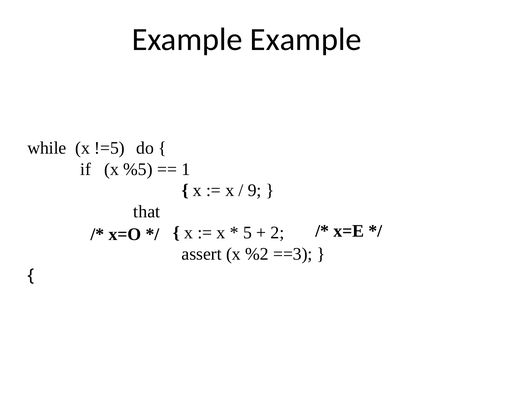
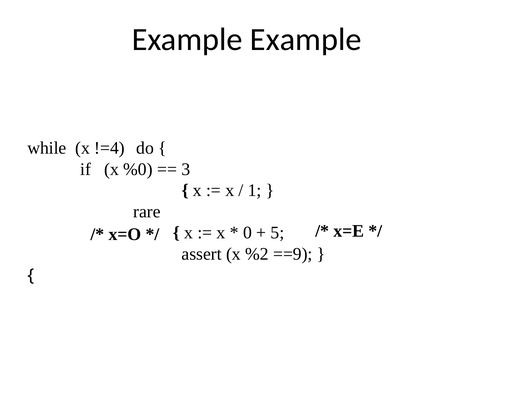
!=5: !=5 -> !=4
%5: %5 -> %0
1: 1 -> 3
9: 9 -> 1
that: that -> rare
5: 5 -> 0
2: 2 -> 5
==3: ==3 -> ==9
